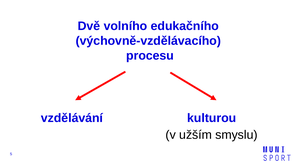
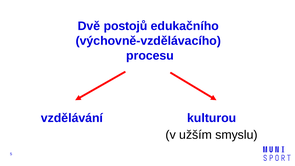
volního: volního -> postojů
